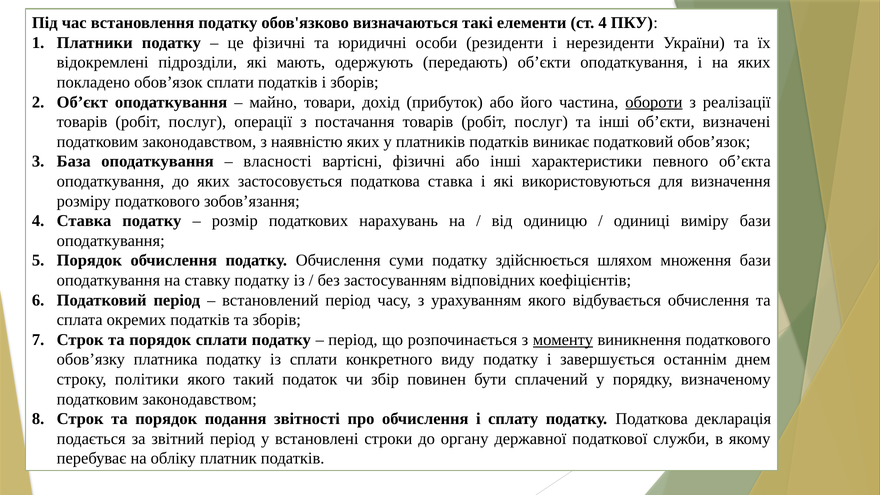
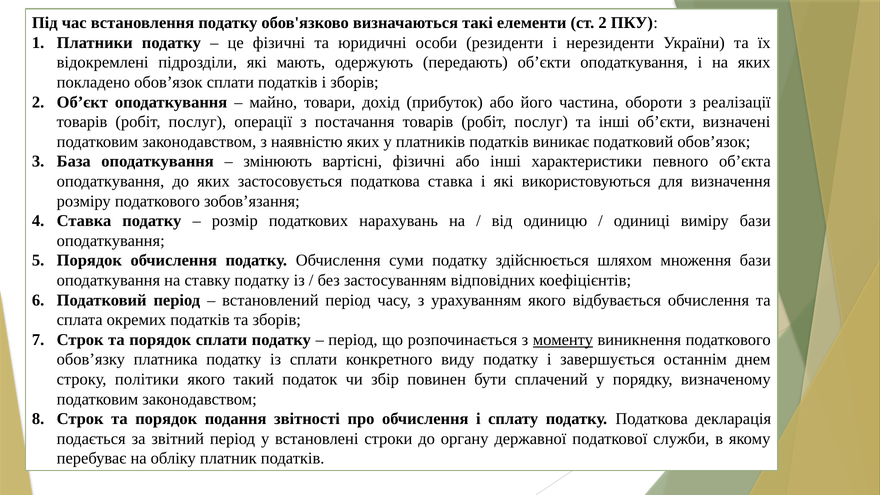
ст 4: 4 -> 2
обороти underline: present -> none
власності: власності -> змінюють
